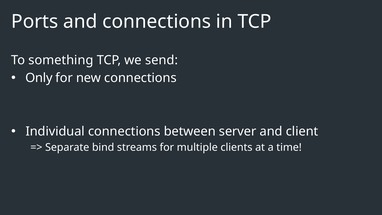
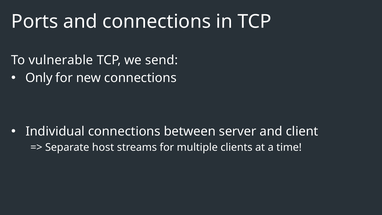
something: something -> vulnerable
bind: bind -> host
